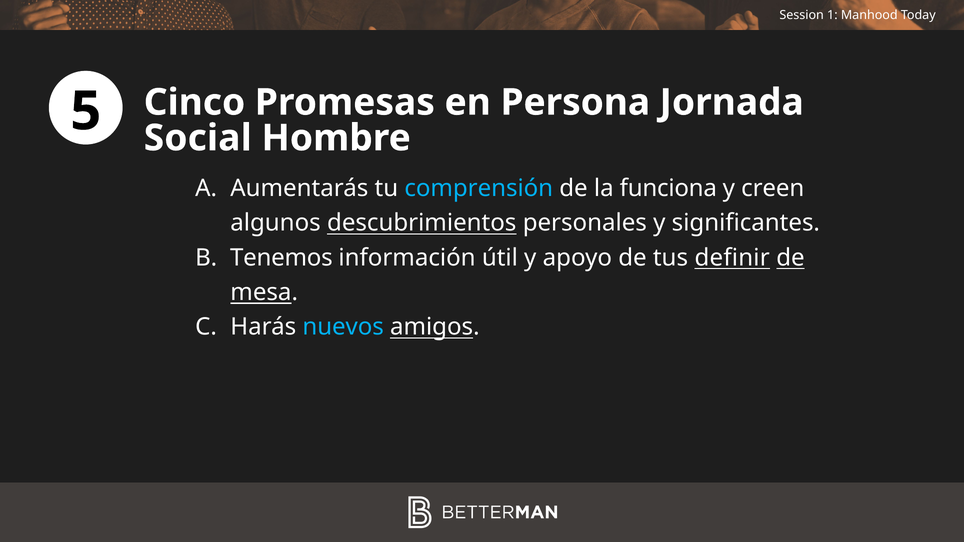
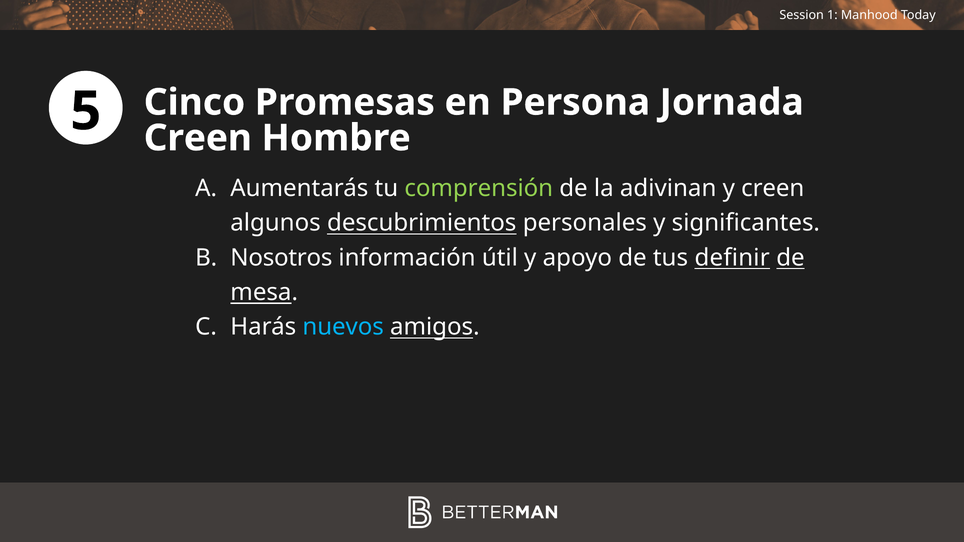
Social at (198, 138): Social -> Creen
comprensión colour: light blue -> light green
funciona: funciona -> adivinan
Tenemos: Tenemos -> Nosotros
